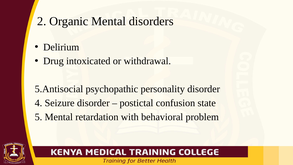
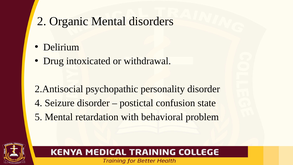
5.Antisocial: 5.Antisocial -> 2.Antisocial
